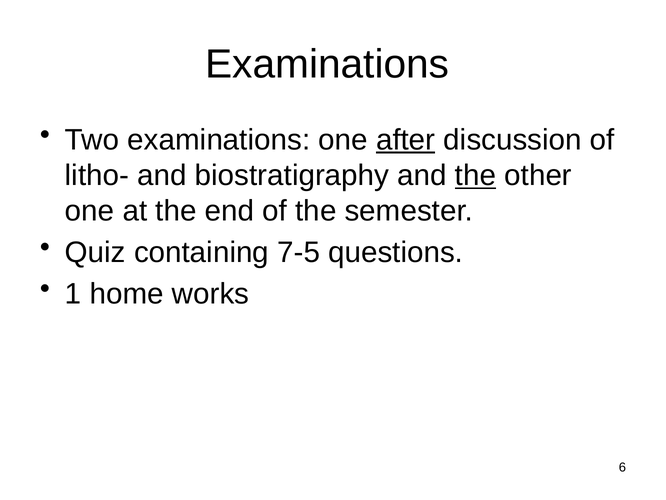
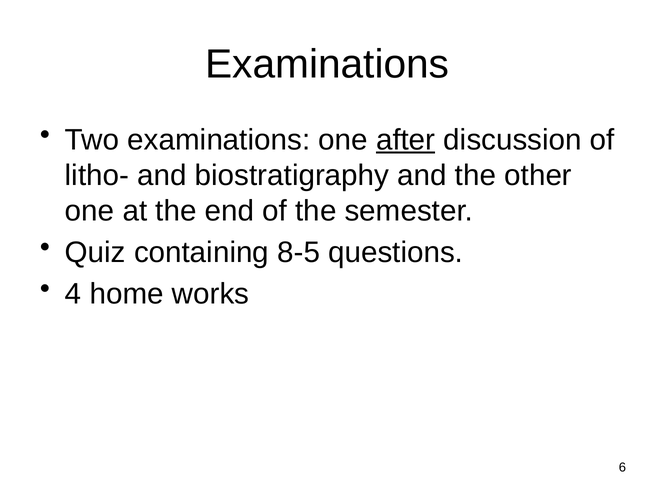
the at (476, 175) underline: present -> none
7-5: 7-5 -> 8-5
1: 1 -> 4
